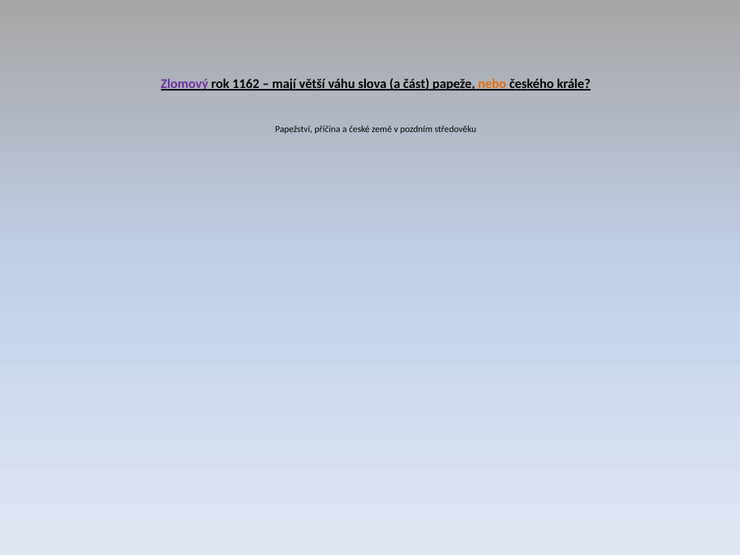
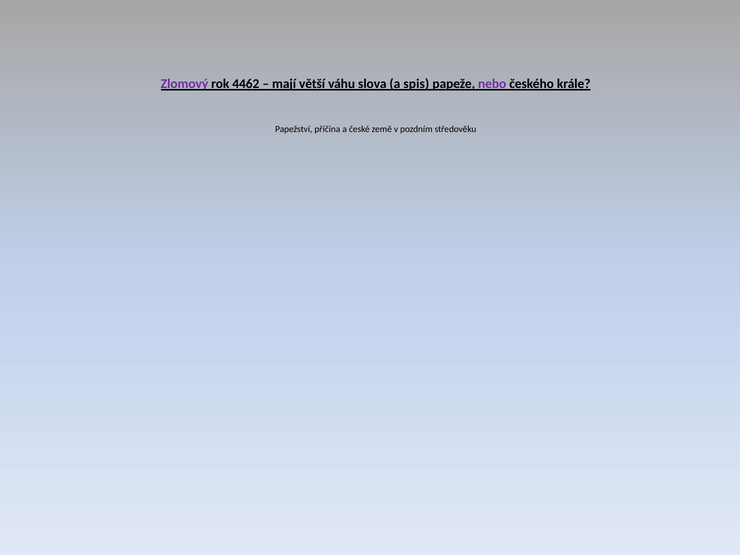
1162: 1162 -> 4462
část: část -> spis
nebo colour: orange -> purple
